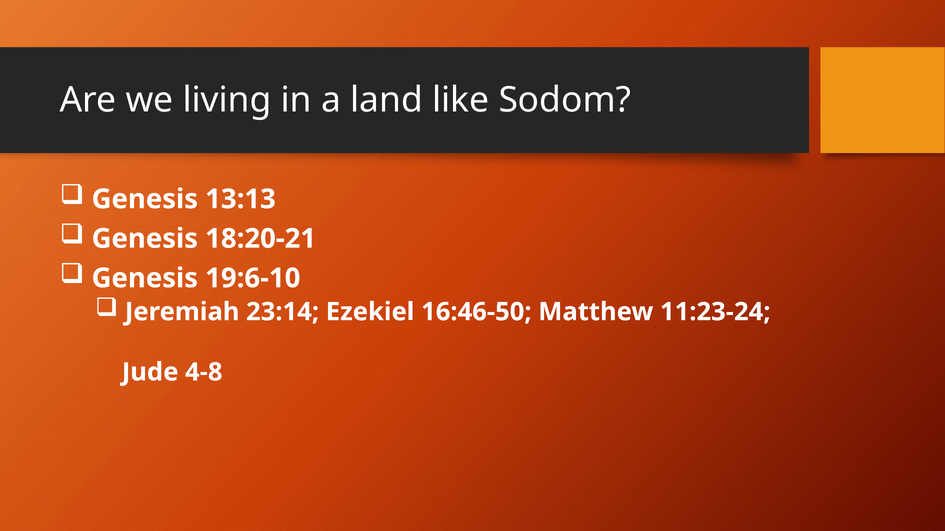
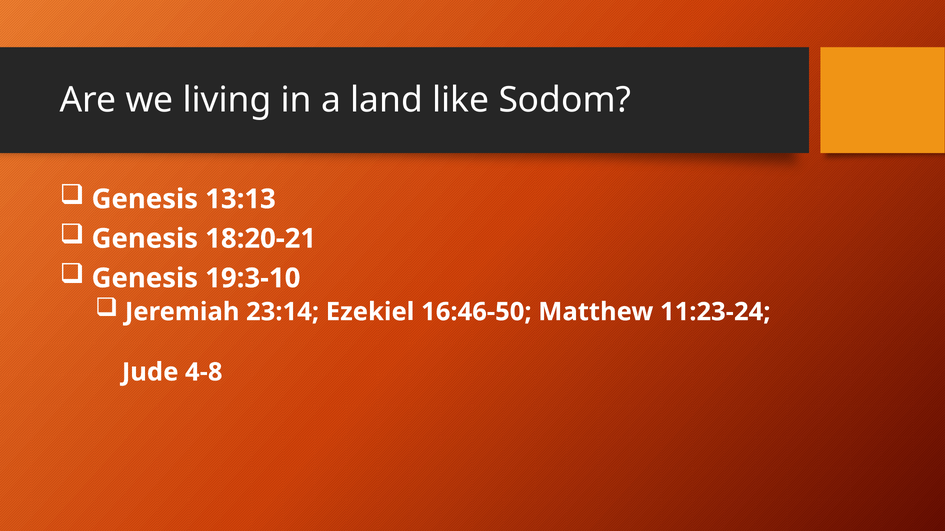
19:6-10: 19:6-10 -> 19:3-10
